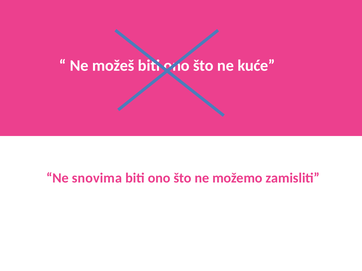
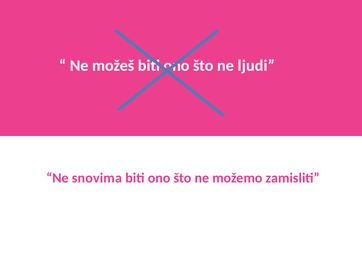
kuće: kuće -> ljudi
